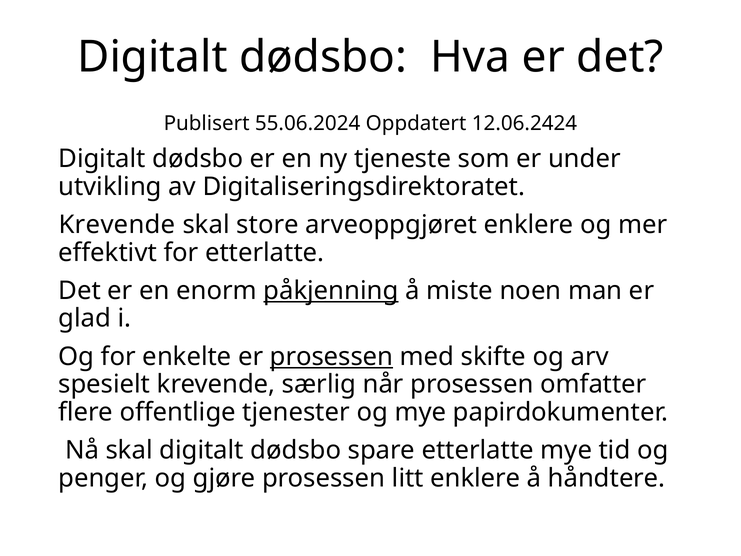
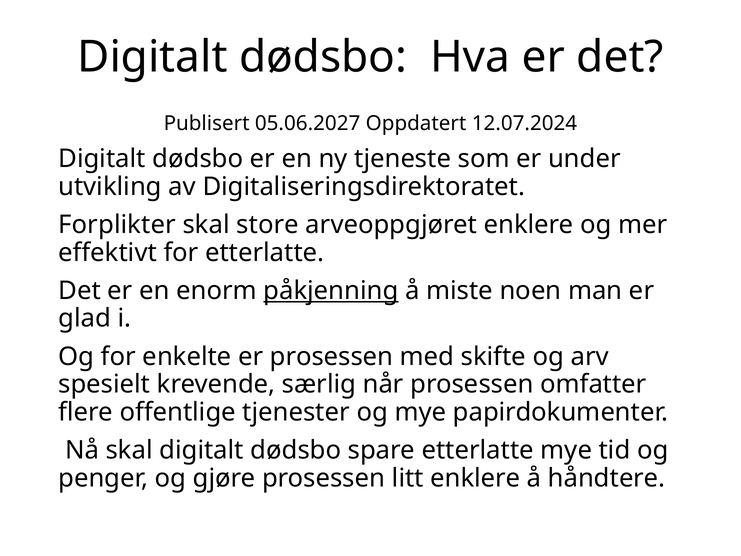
55.06.2024: 55.06.2024 -> 05.06.2027
12.06.2424: 12.06.2424 -> 12.07.2024
Krevende at (117, 225): Krevende -> Forplikter
prosessen at (332, 356) underline: present -> none
